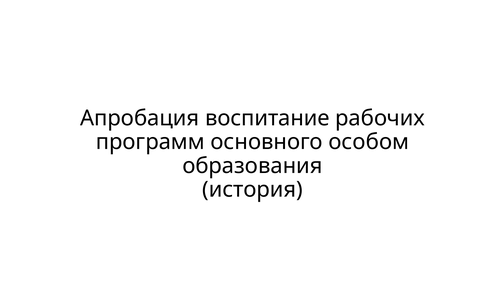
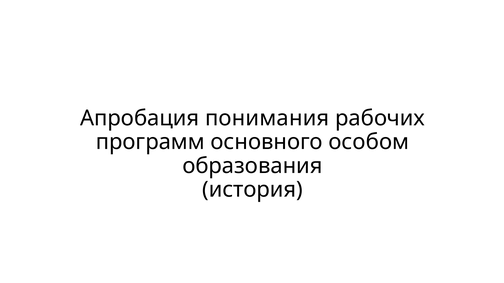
воспитание: воспитание -> понимания
